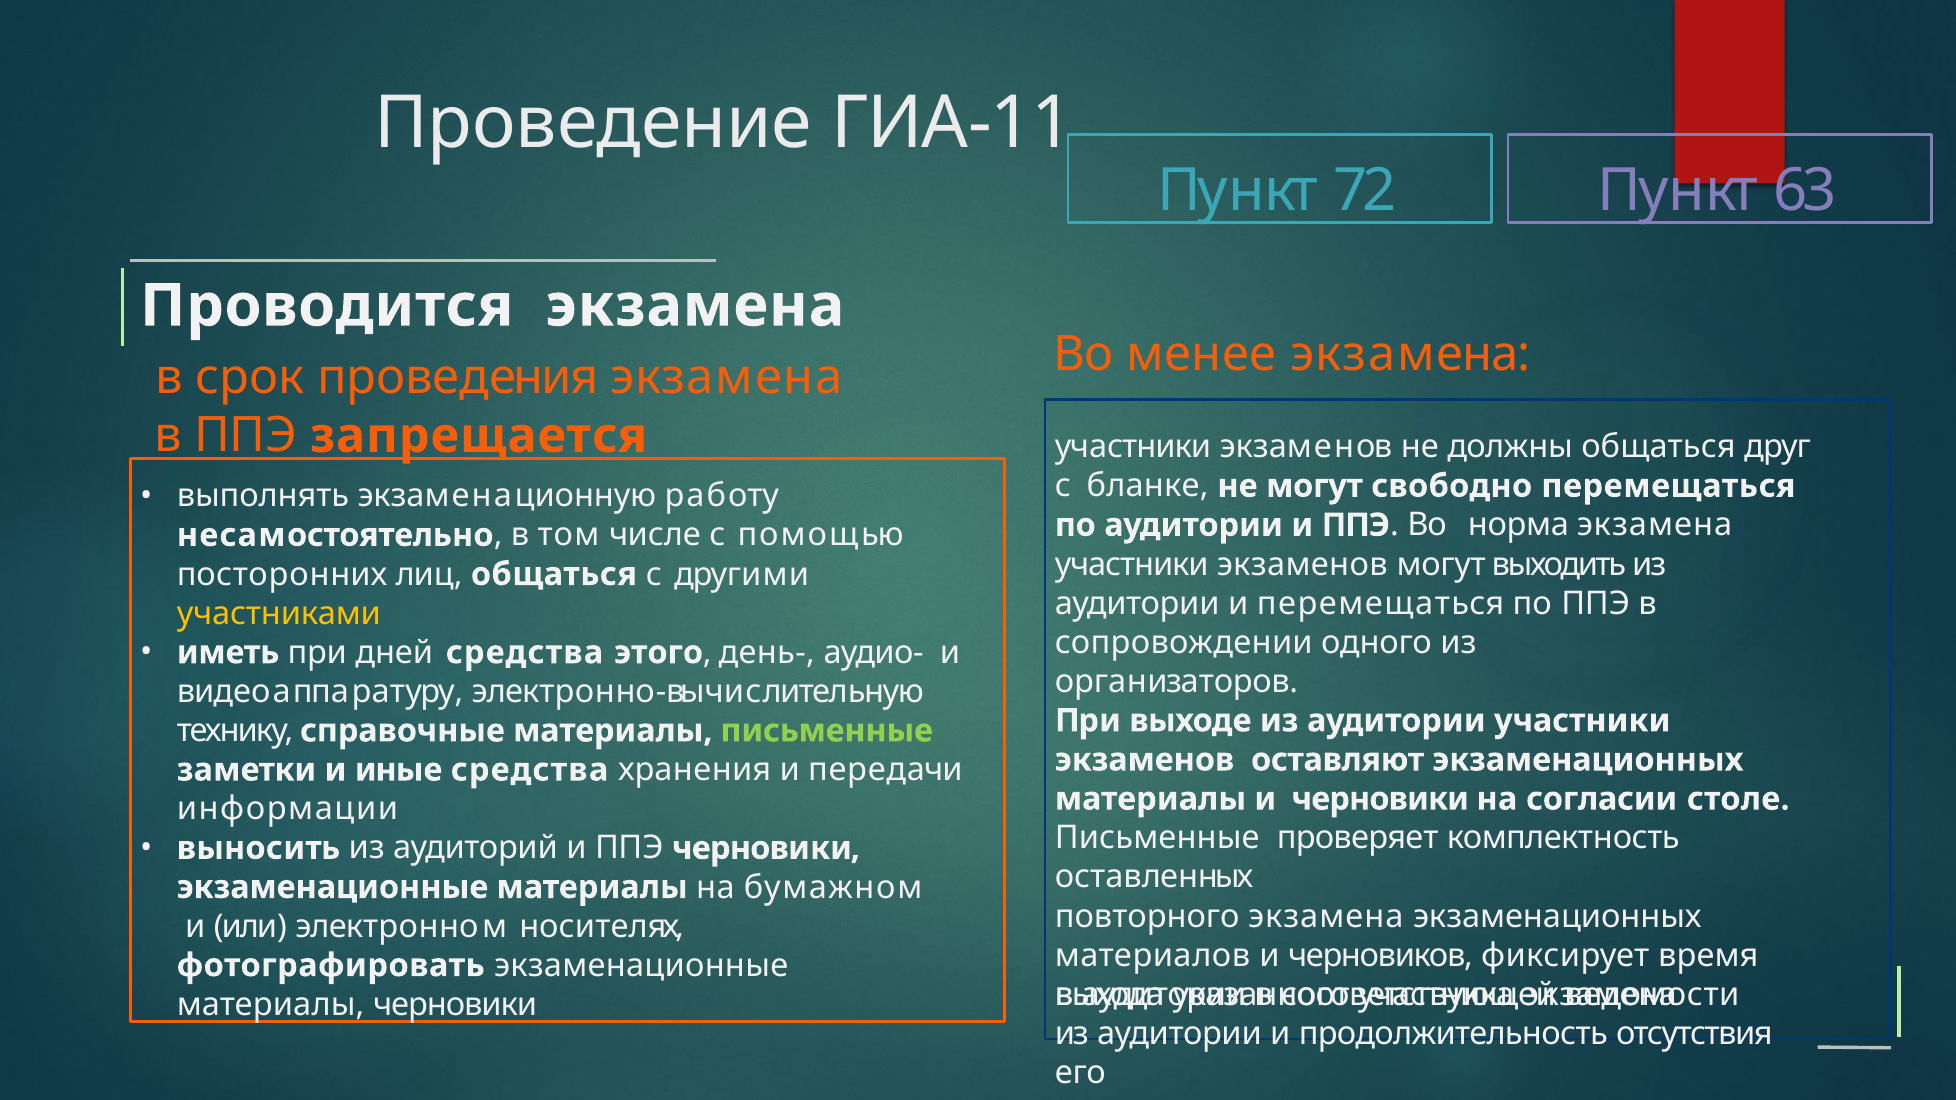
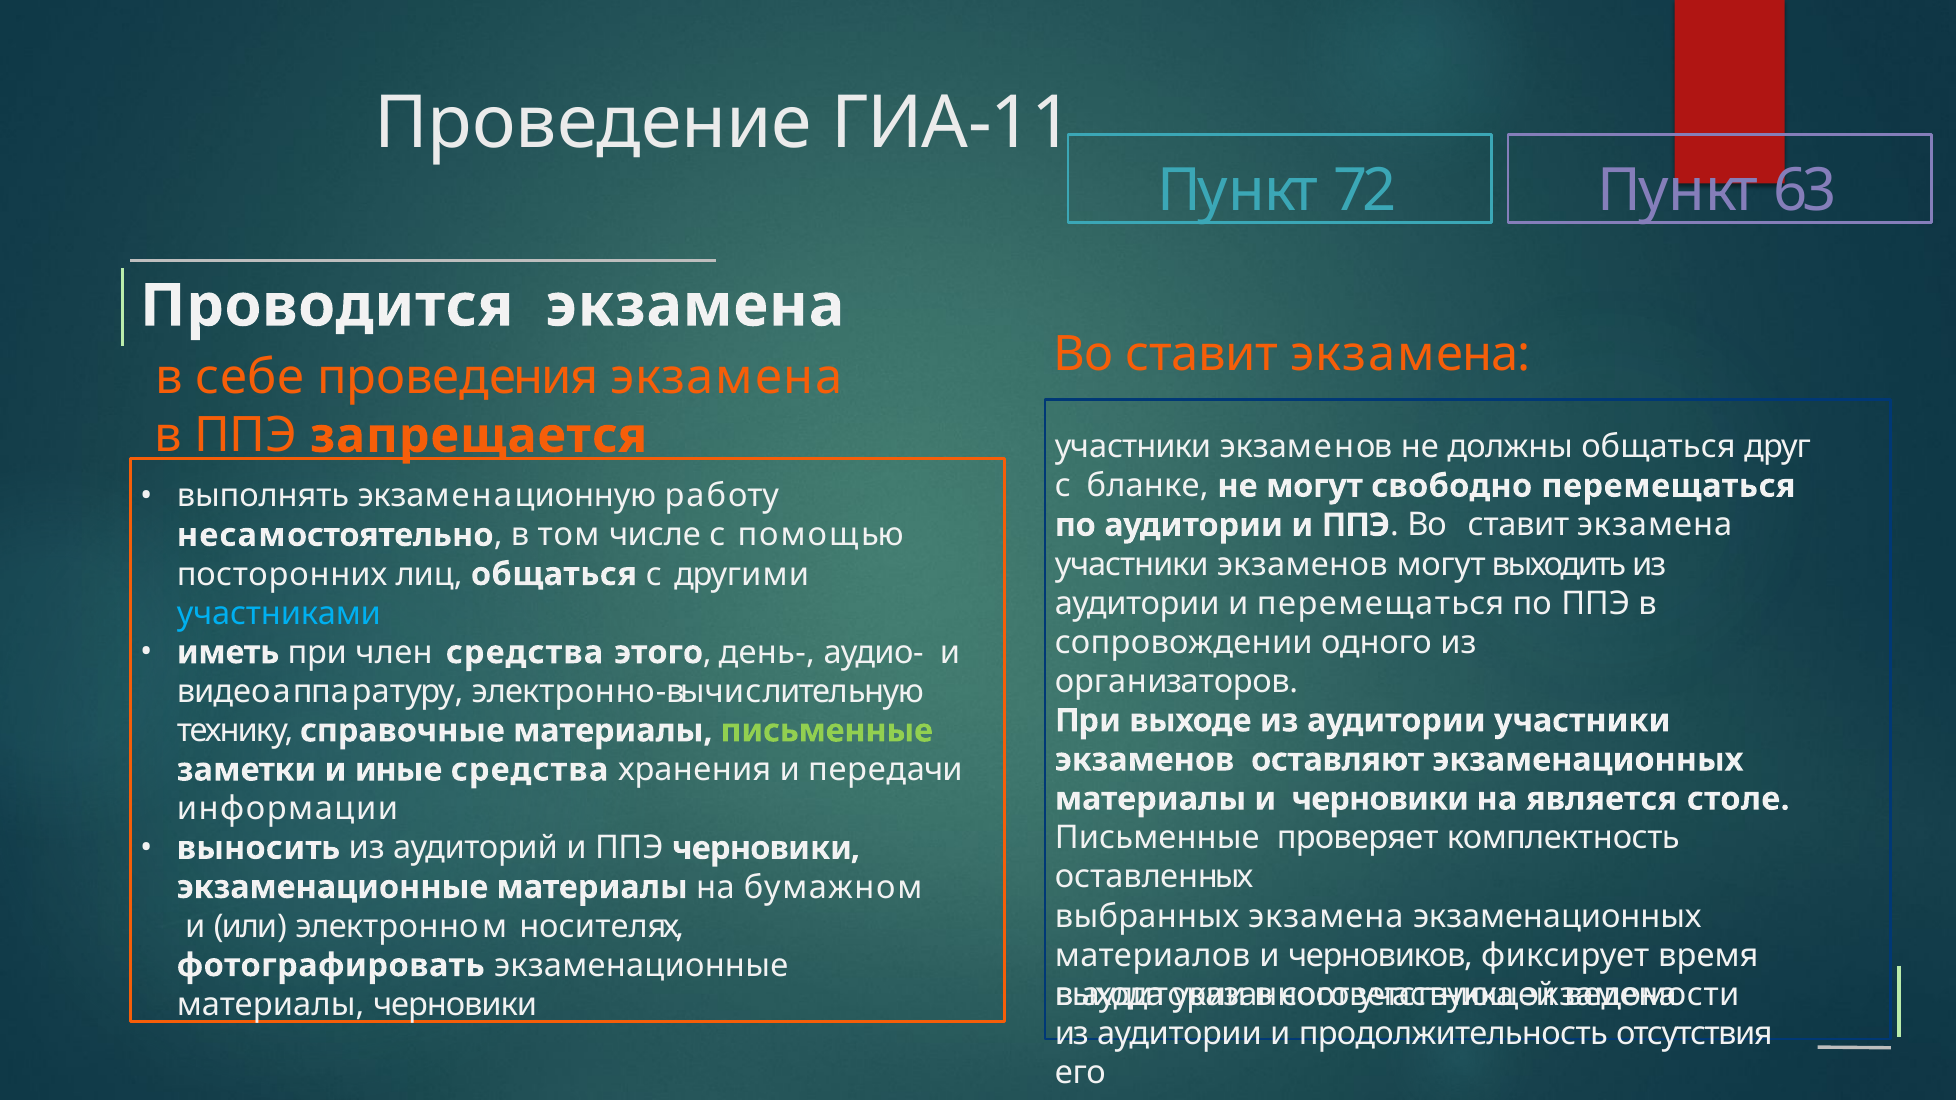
менее at (1202, 355): менее -> ставит
срок: срок -> себе
норма at (1519, 525): норма -> ставит
участниками colour: yellow -> light blue
дней: дней -> член
согласии: согласии -> является
повторного: повторного -> выбранных
